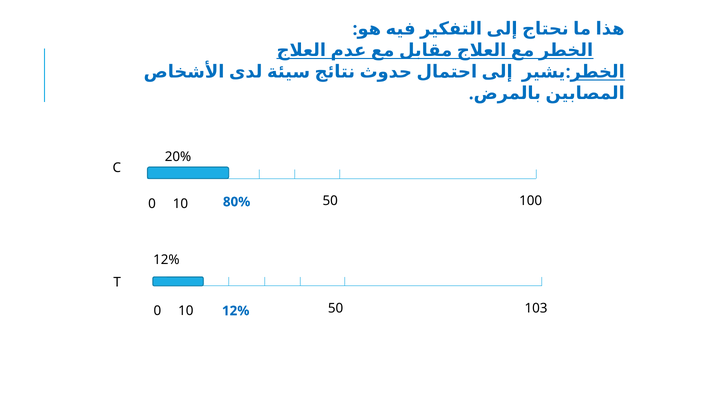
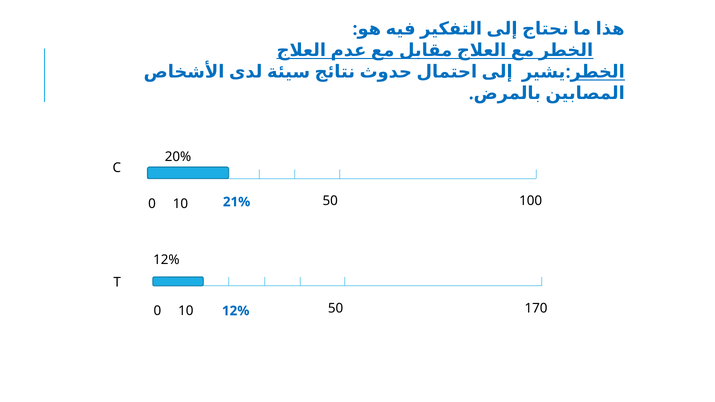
80%: 80% -> 21%
103: 103 -> 170
